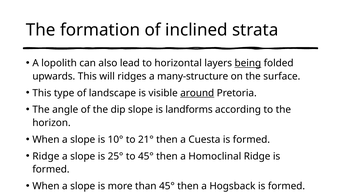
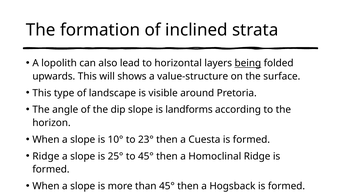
ridges: ridges -> shows
many-structure: many-structure -> value-structure
around underline: present -> none
21°: 21° -> 23°
